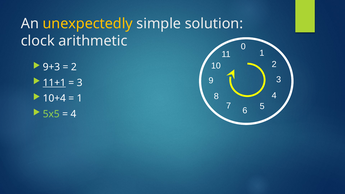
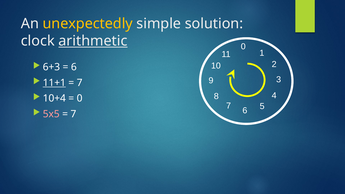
arithmetic underline: none -> present
9+3: 9+3 -> 6+3
2 at (74, 67): 2 -> 6
3 at (80, 83): 3 -> 7
1 at (80, 98): 1 -> 0
5x5 colour: light green -> pink
4 at (73, 114): 4 -> 7
